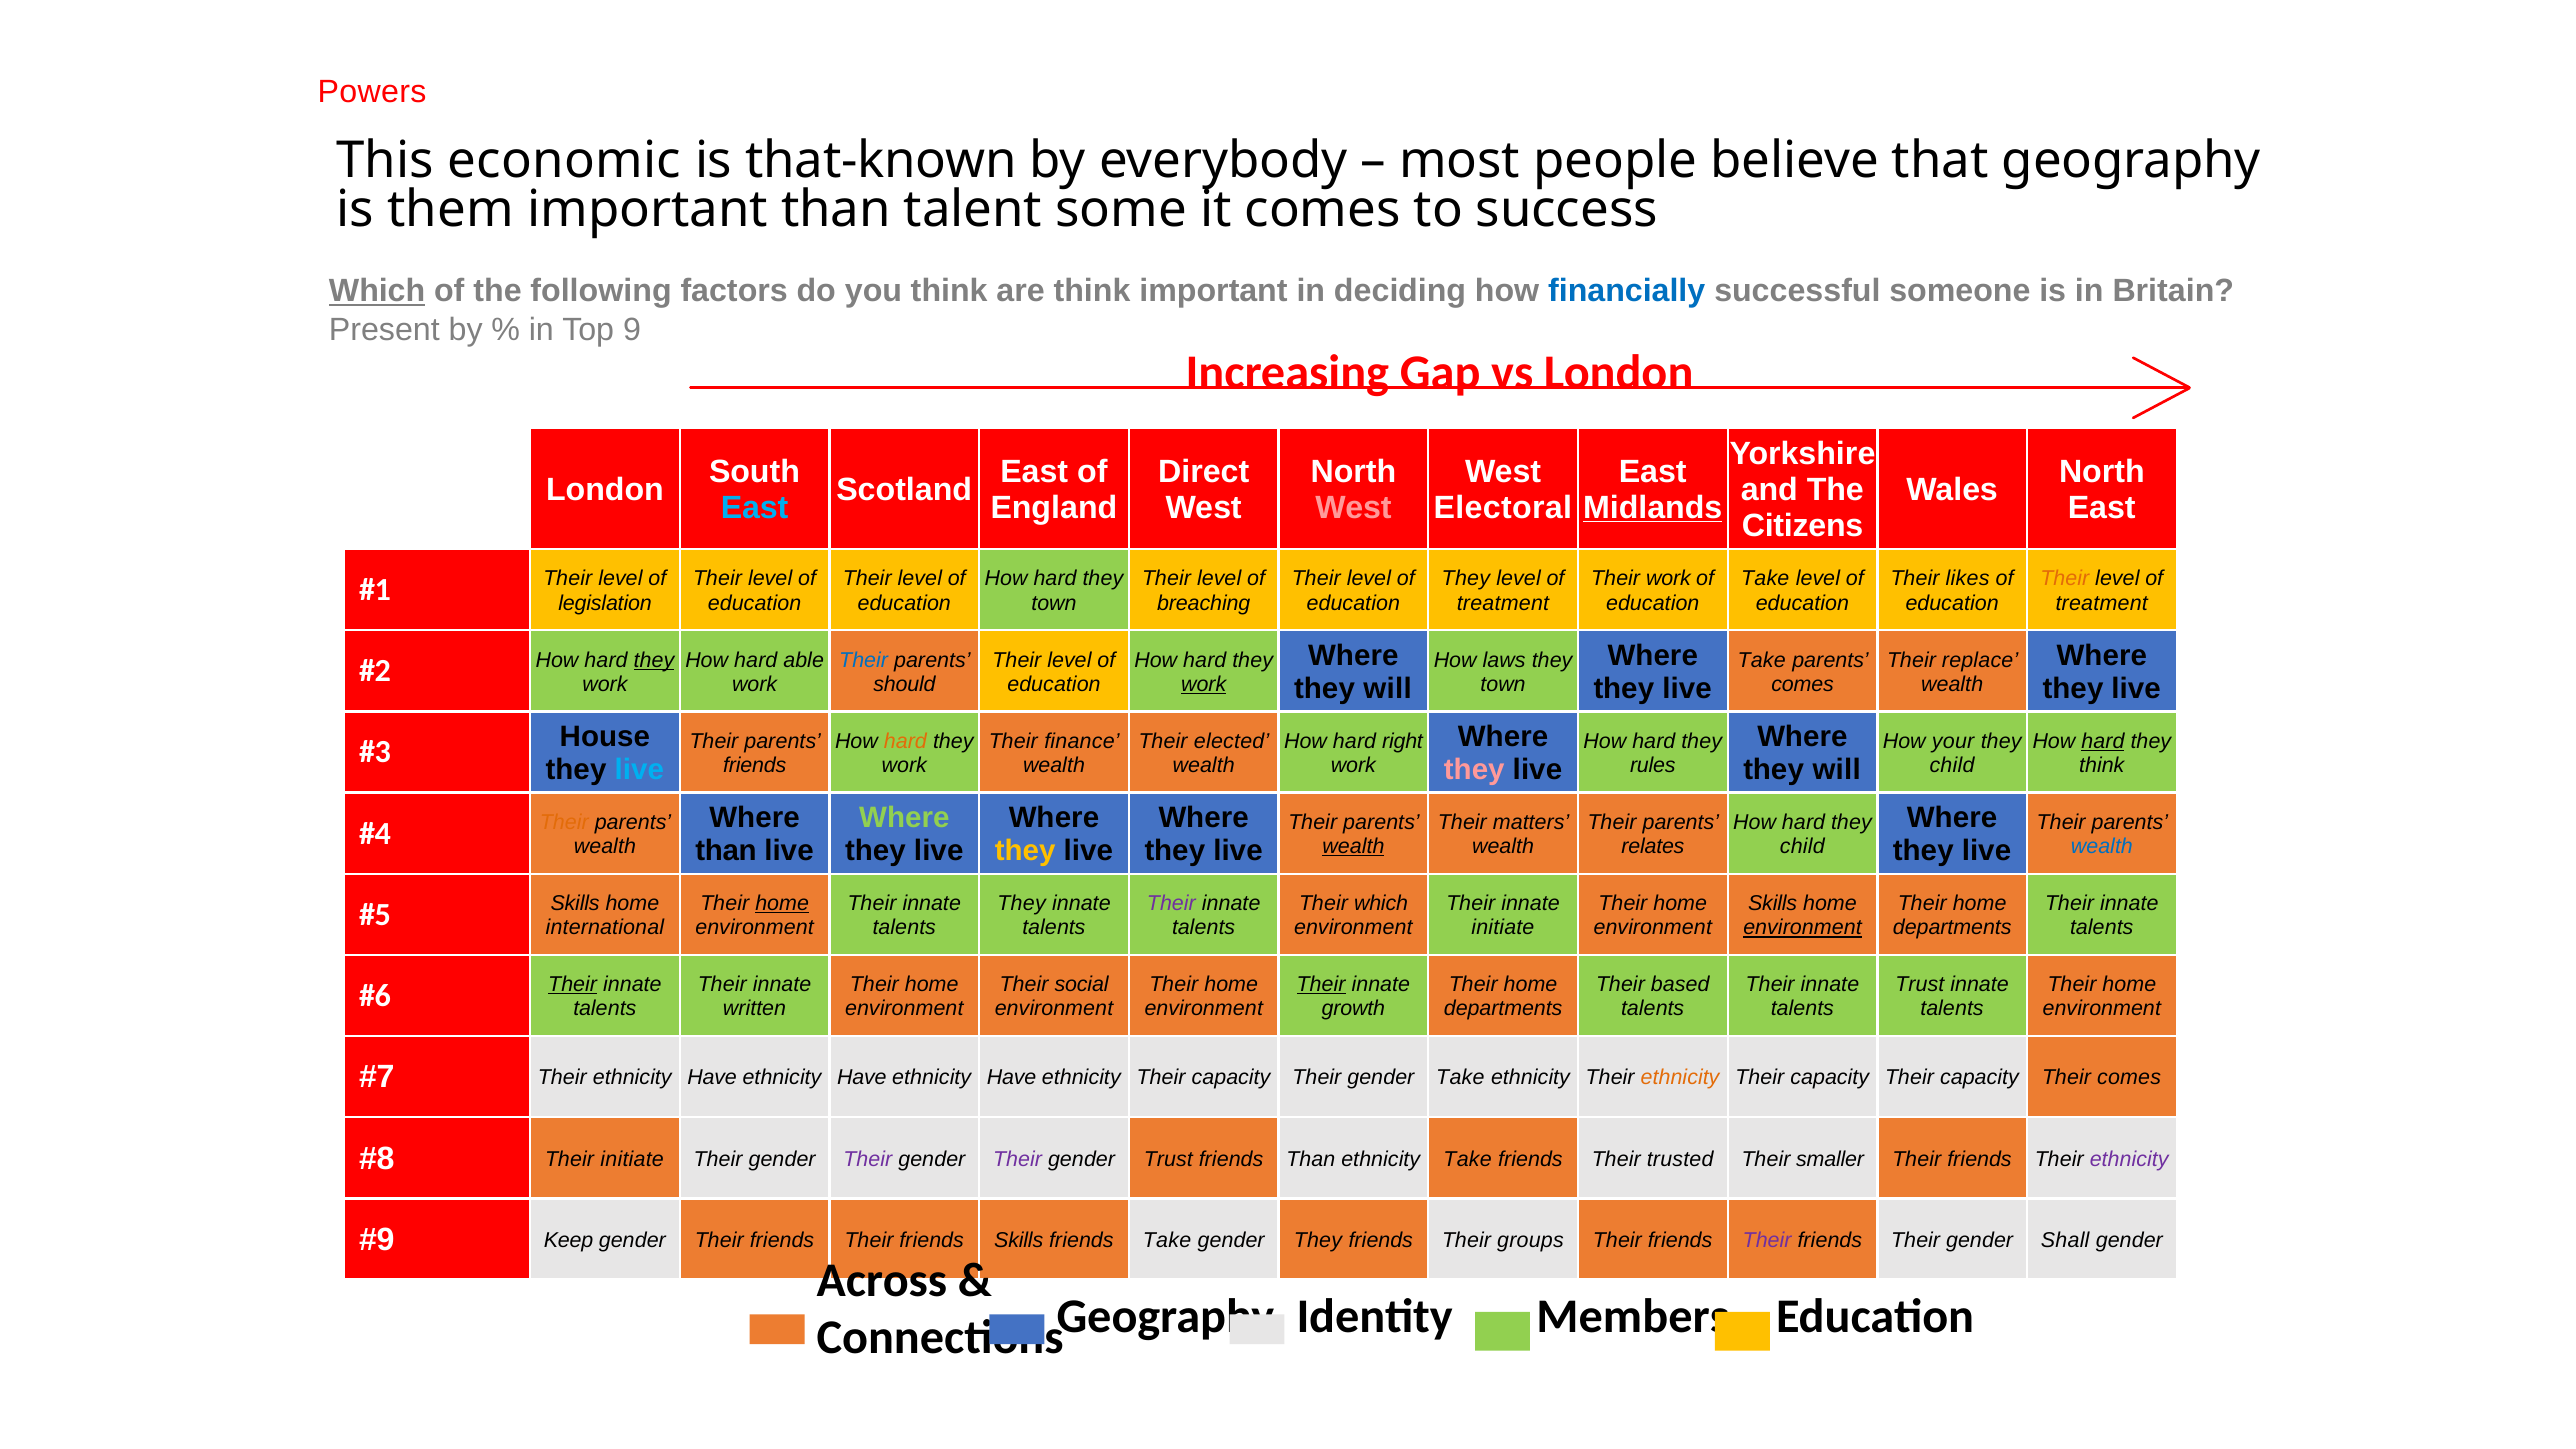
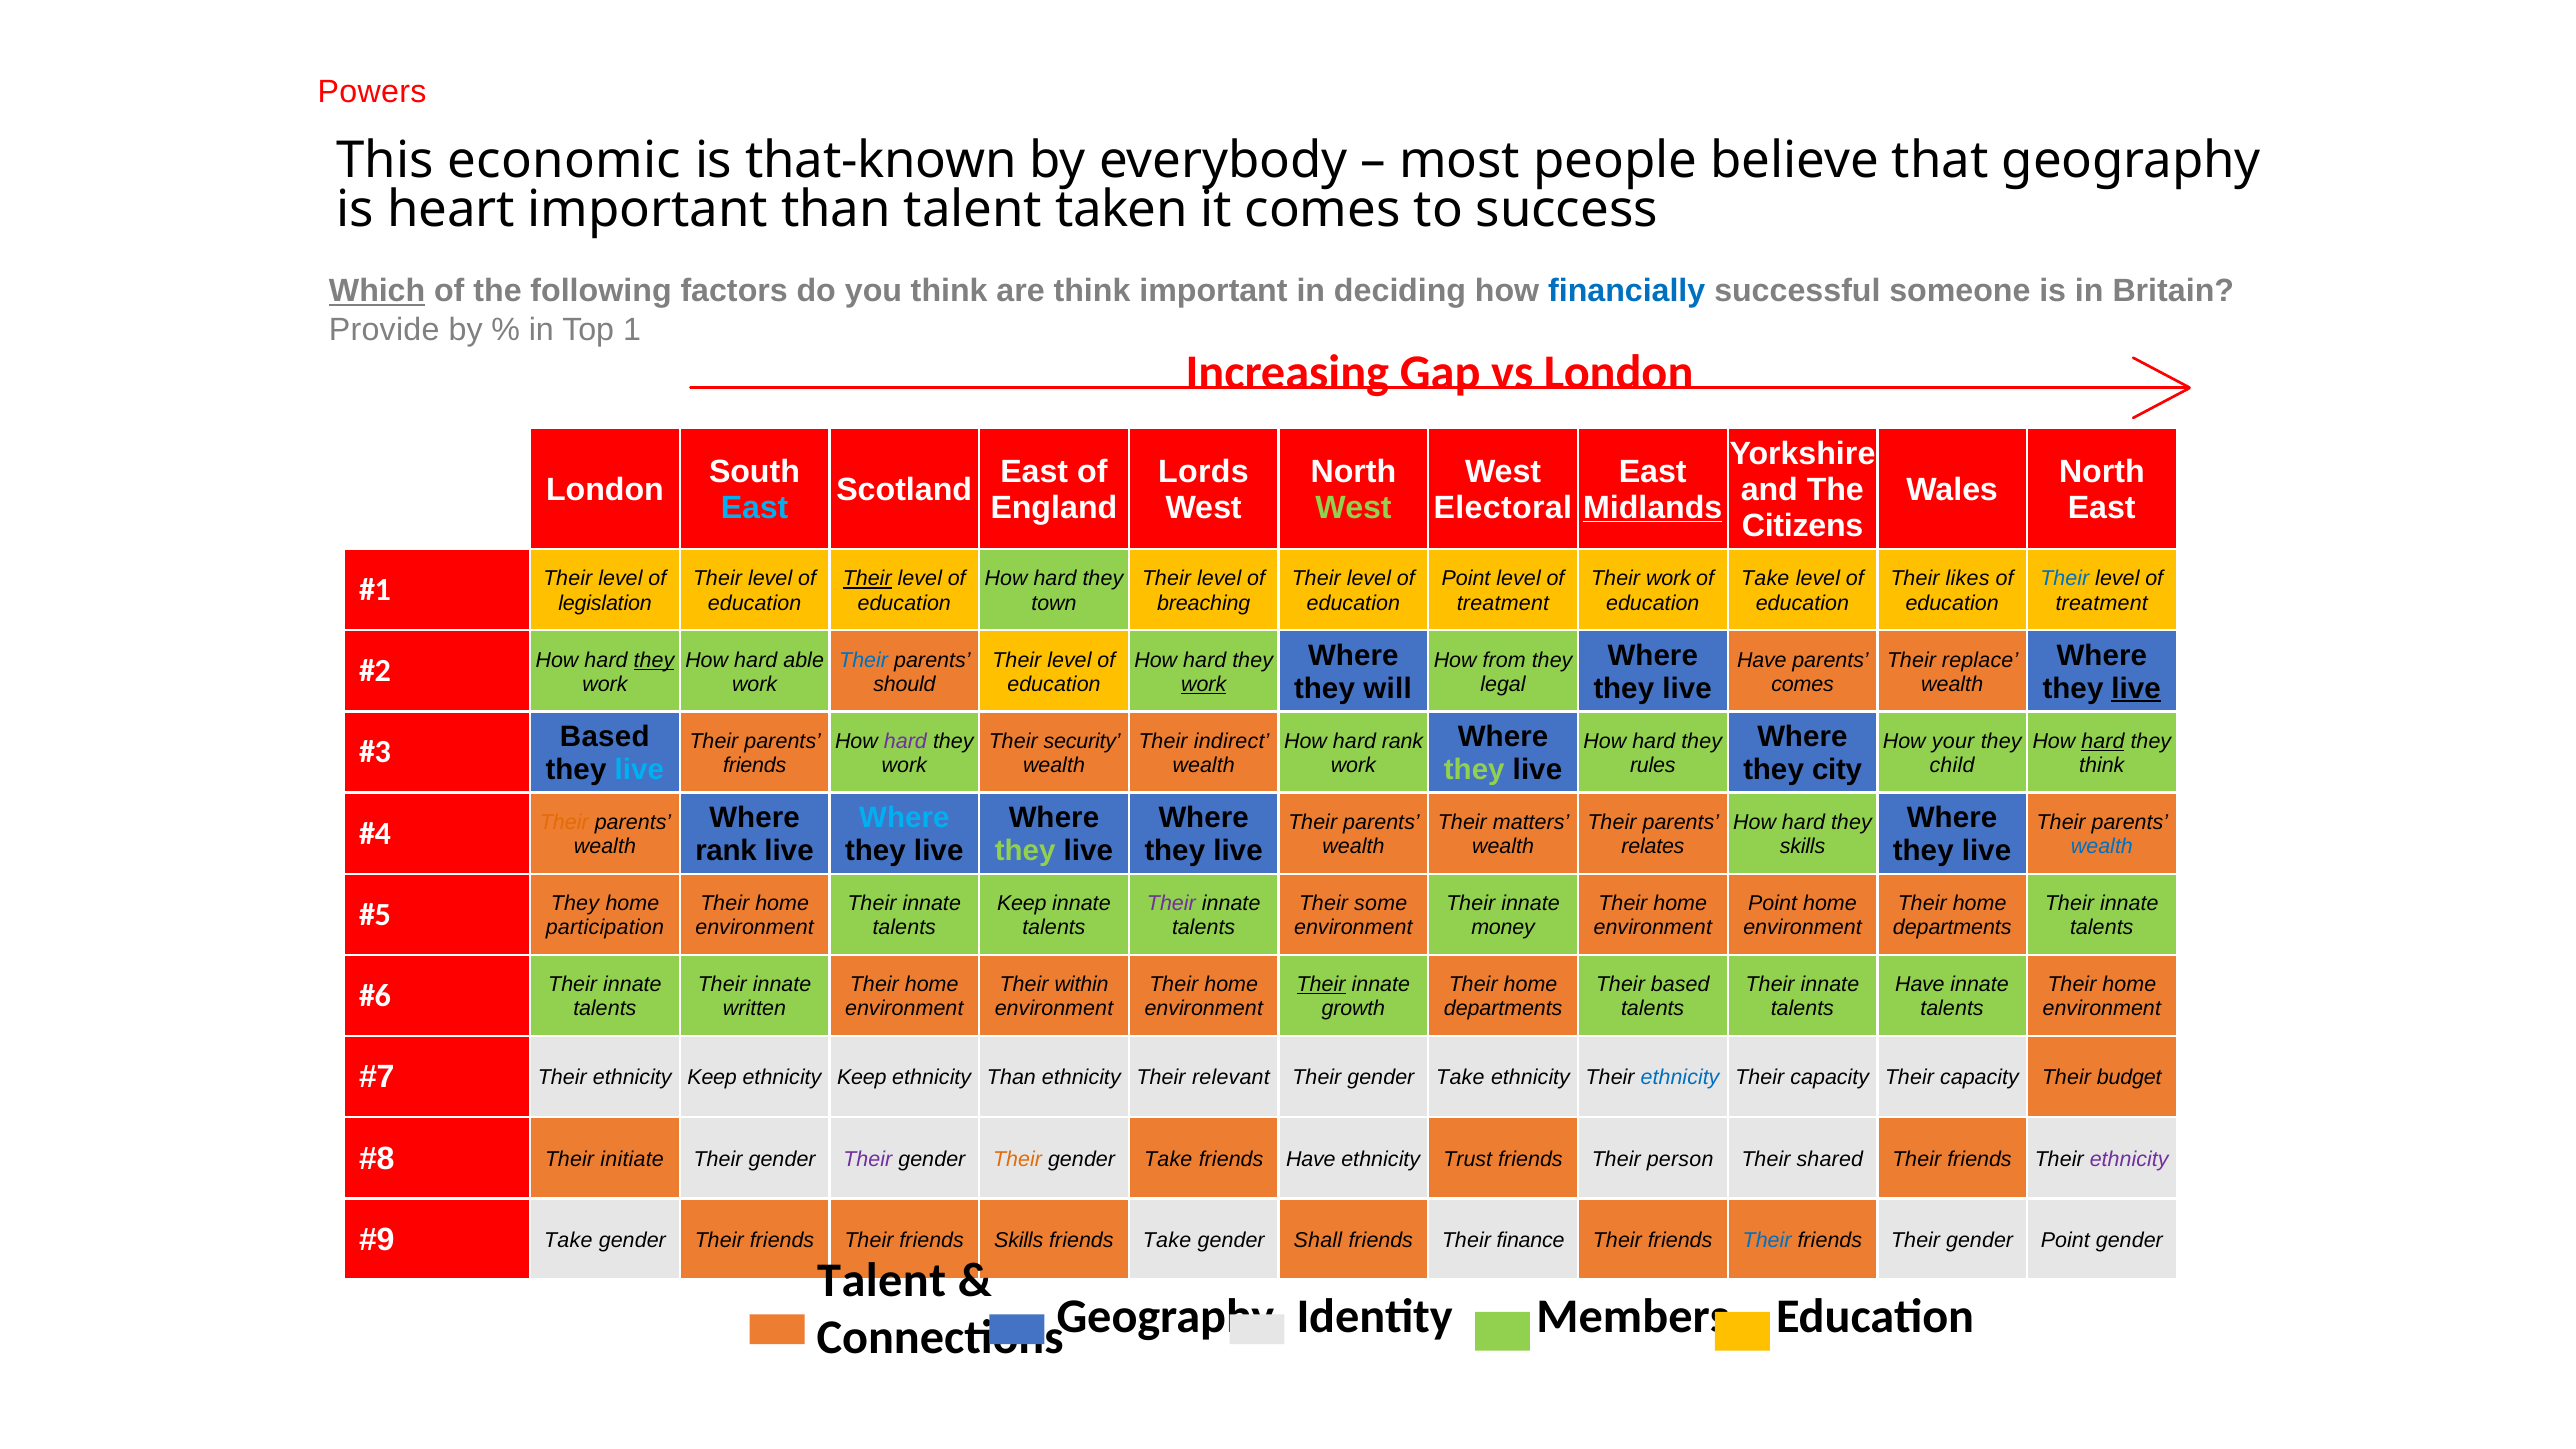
them: them -> heart
some: some -> taken
Present: Present -> Provide
9: 9 -> 1
Direct: Direct -> Lords
West at (1353, 508) colour: pink -> light green
Their at (867, 579) underline: none -> present
They at (1466, 579): They -> Point
Their at (2065, 579) colour: orange -> blue
laws: laws -> from
Take at (1762, 660): Take -> Have
town at (1503, 684): town -> legal
live at (2136, 689) underline: none -> present
House at (605, 737): House -> Based
hard at (905, 741) colour: orange -> purple
finance: finance -> security
elected: elected -> indirect
hard right: right -> rank
they at (1474, 770) colour: pink -> light green
will at (1837, 770): will -> city
Where at (904, 818) colour: light green -> light blue
wealth at (1353, 846) underline: present -> none
child at (1802, 846): child -> skills
than at (726, 851): than -> rank
they at (1025, 851) colour: yellow -> light green
home at (782, 903) underline: present -> none
They at (1022, 903): They -> Keep
Their which: which -> some
Skills at (1773, 903): Skills -> Point
Skills at (575, 903): Skills -> They
international: international -> participation
initiate at (1503, 928): initiate -> money
environment at (1802, 928) underline: present -> none
social: social -> within
Trust at (1920, 985): Trust -> Have
Their at (573, 985) underline: present -> none
Their ethnicity Have: Have -> Keep
Have at (862, 1078): Have -> Keep
Have at (1012, 1078): Have -> Than
capacity at (1231, 1078): capacity -> relevant
ethnicity at (1680, 1078) colour: orange -> blue
Their comes: comes -> budget
Their at (1018, 1159) colour: purple -> orange
Trust at (1168, 1159): Trust -> Take
friends Than: Than -> Have
ethnicity Take: Take -> Trust
trusted: trusted -> person
smaller: smaller -> shared
Keep at (569, 1240): Keep -> Take
gender They: They -> Shall
groups: groups -> finance
Their at (1767, 1240) colour: purple -> blue
gender Shall: Shall -> Point
Across at (882, 1280): Across -> Talent
